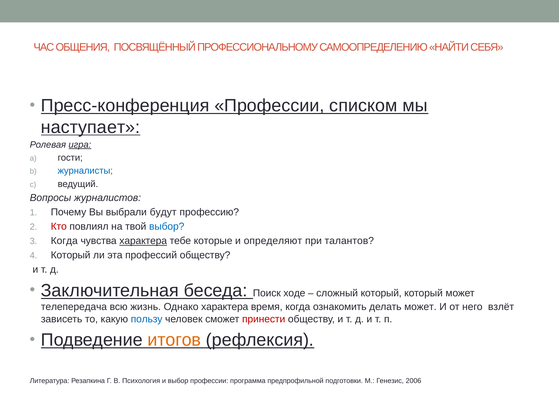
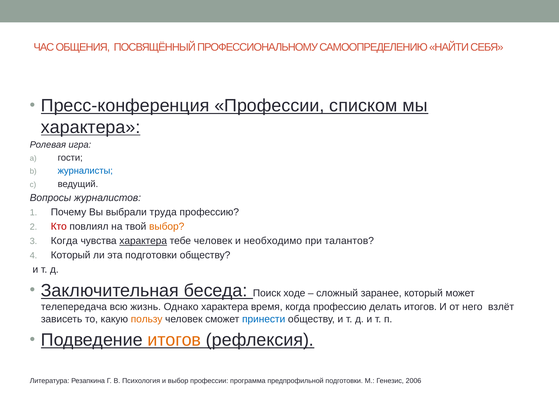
наступает at (91, 127): наступает -> характера
игра underline: present -> none
будут: будут -> труда
выбор at (167, 226) colour: blue -> orange
тебе которые: которые -> человек
определяют: определяют -> необходимо
эта профессий: профессий -> подготовки
сложный который: который -> заранее
когда ознакомить: ознакомить -> профессию
делать может: может -> итогов
пользу colour: blue -> orange
принести colour: red -> blue
